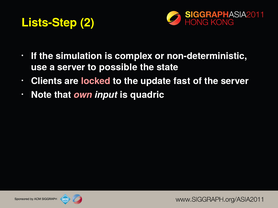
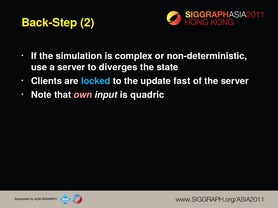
Lists-Step: Lists-Step -> Back-Step
possible: possible -> diverges
locked colour: pink -> light blue
